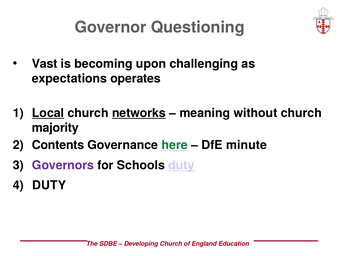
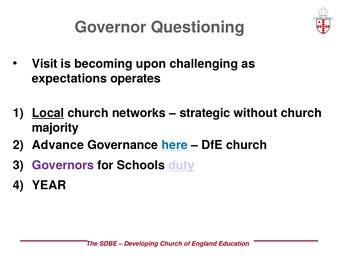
Vast: Vast -> Visit
networks underline: present -> none
meaning: meaning -> strategic
Contents: Contents -> Advance
here colour: green -> blue
DfE minute: minute -> church
DUTY at (49, 185): DUTY -> YEAR
